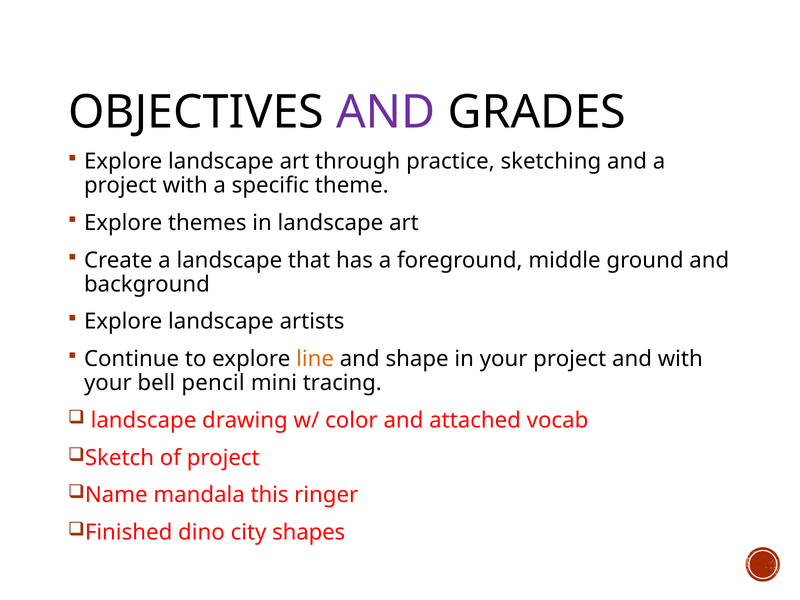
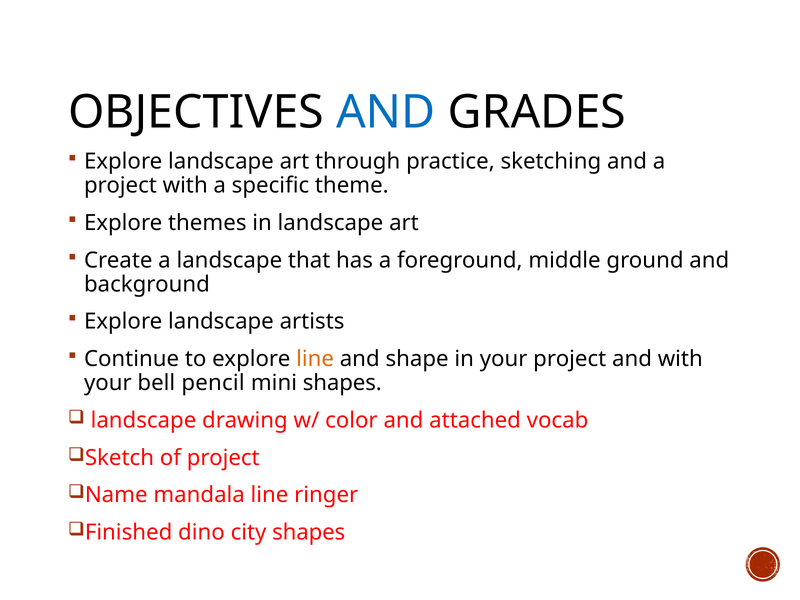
AND at (386, 112) colour: purple -> blue
mini tracing: tracing -> shapes
mandala this: this -> line
